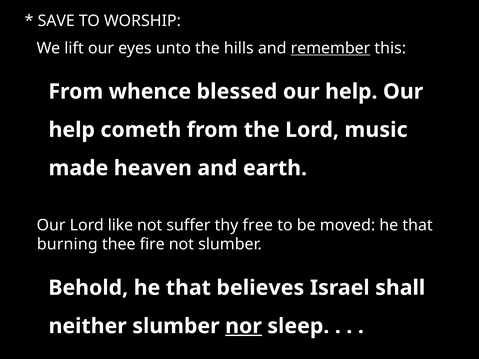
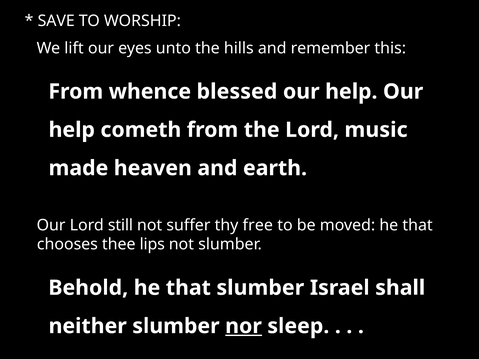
remember underline: present -> none
like: like -> still
burning: burning -> chooses
fire: fire -> lips
that believes: believes -> slumber
